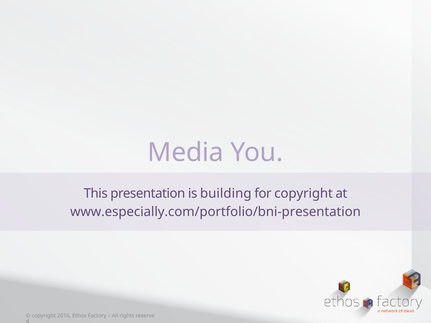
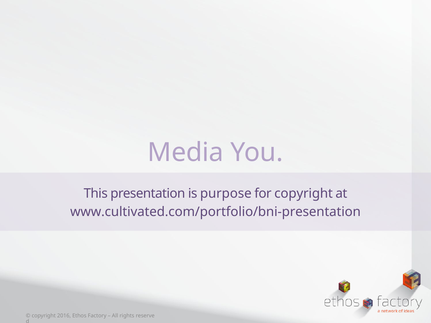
building: building -> purpose
www.especially.com/portfolio/bni-presentation: www.especially.com/portfolio/bni-presentation -> www.cultivated.com/portfolio/bni-presentation
